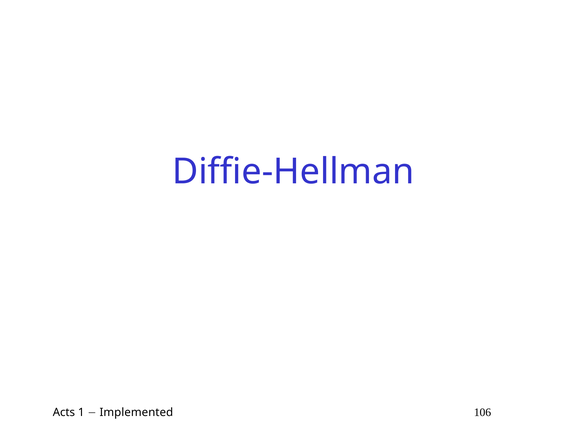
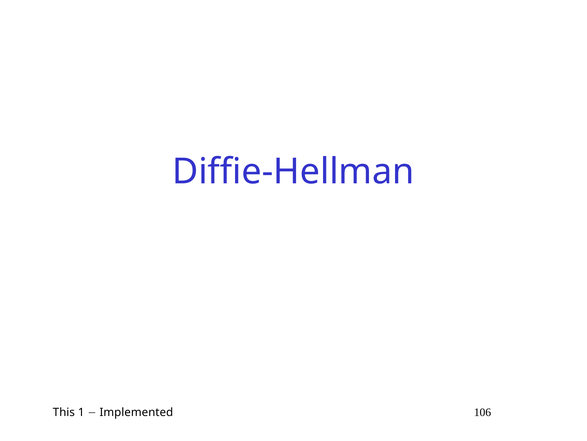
Acts: Acts -> This
